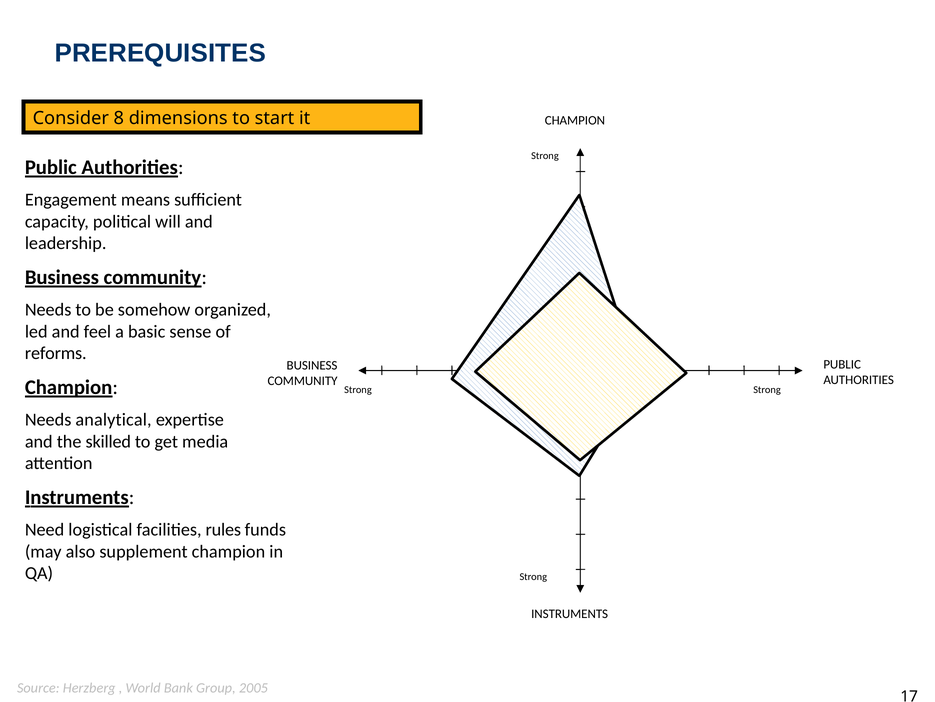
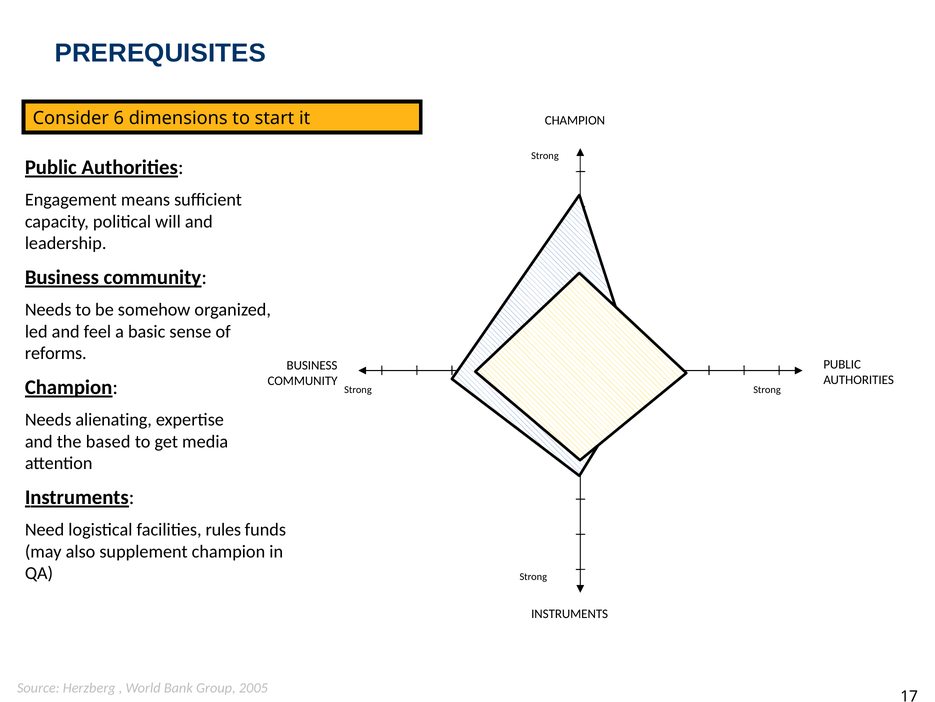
8: 8 -> 6
analytical: analytical -> alienating
skilled: skilled -> based
